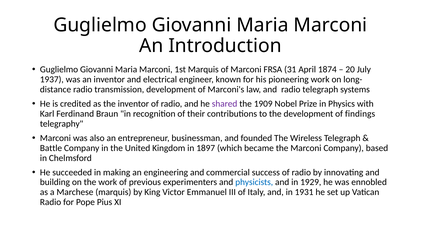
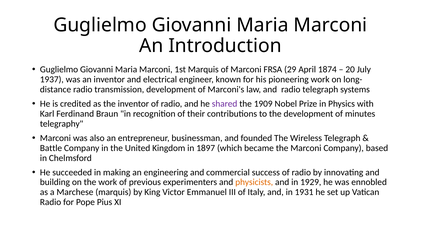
31: 31 -> 29
findings: findings -> minutes
physicists colour: blue -> orange
